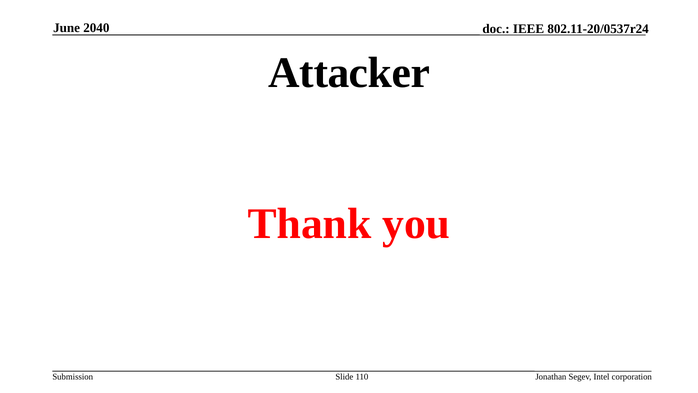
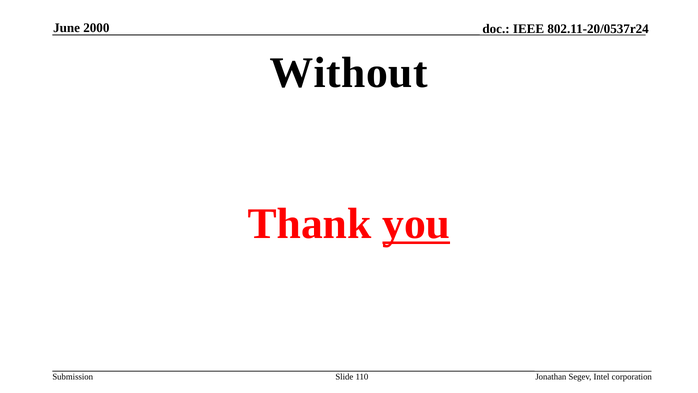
2040: 2040 -> 2000
Attacker: Attacker -> Without
you underline: none -> present
